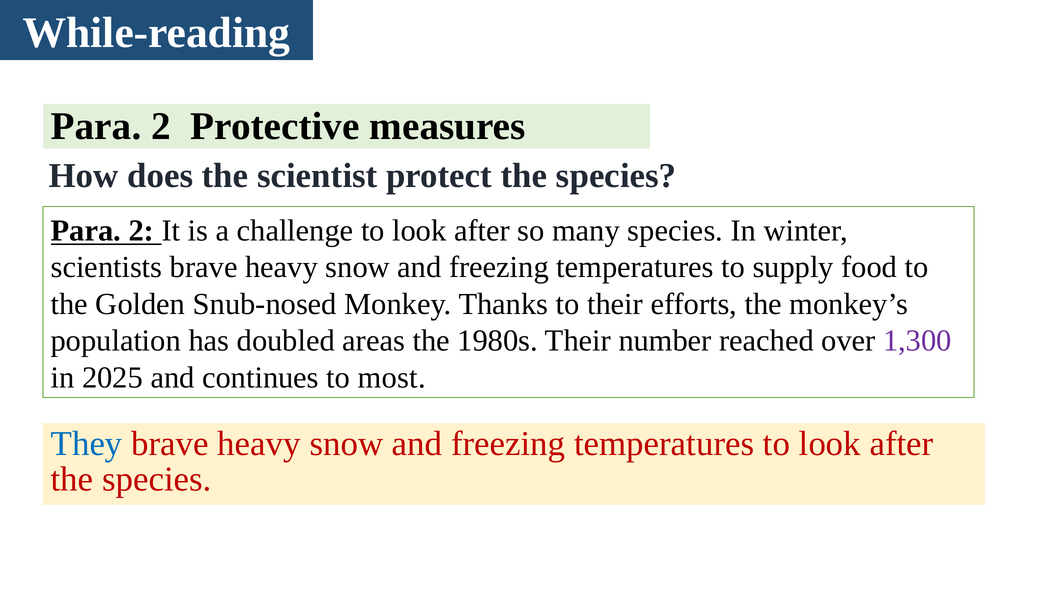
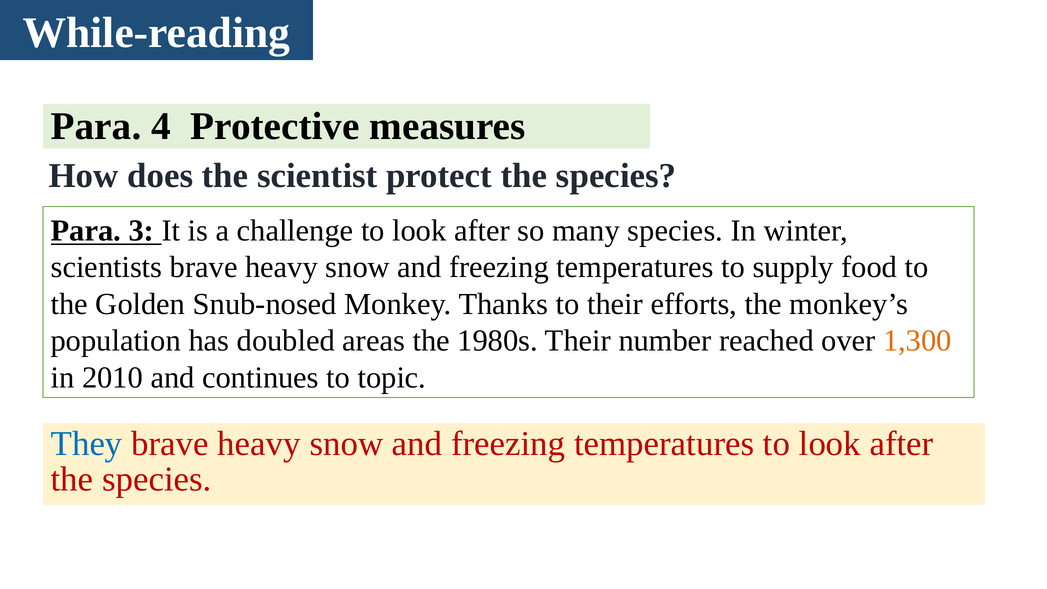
2 at (161, 126): 2 -> 4
2 at (141, 231): 2 -> 3
1,300 colour: purple -> orange
2025: 2025 -> 2010
most: most -> topic
